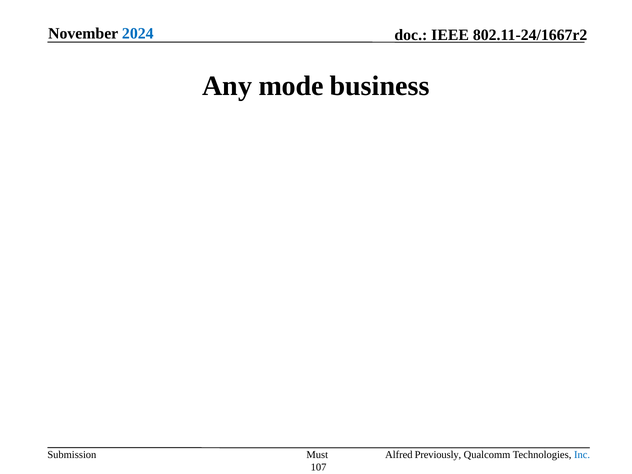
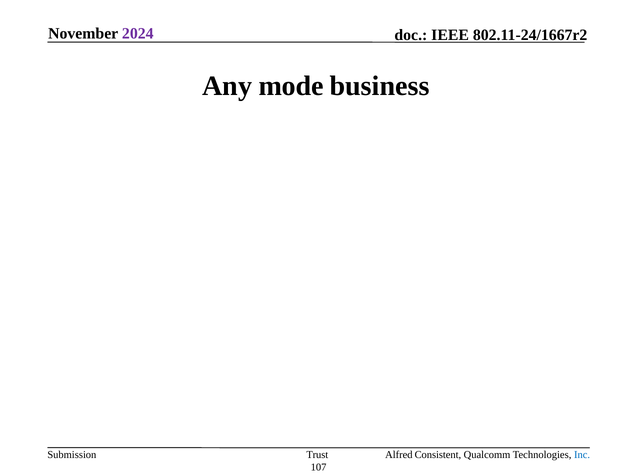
2024 colour: blue -> purple
Must: Must -> Trust
Previously: Previously -> Consistent
